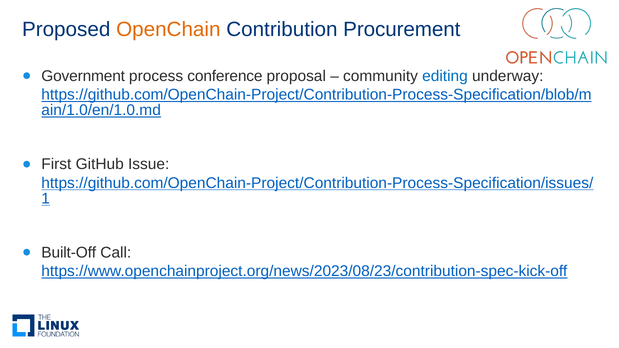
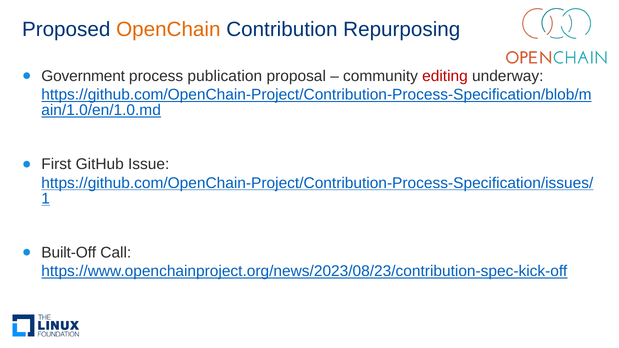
Procurement: Procurement -> Repurposing
conference: conference -> publication
editing colour: blue -> red
